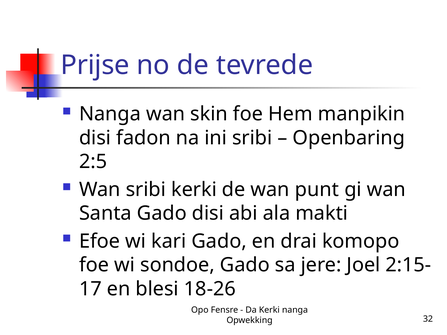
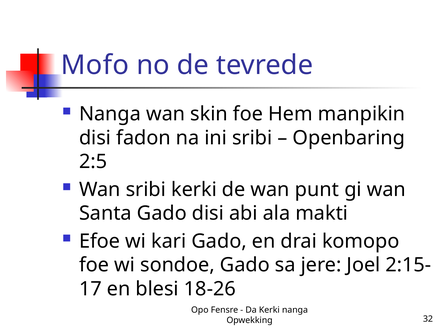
Prijse: Prijse -> Mofo
